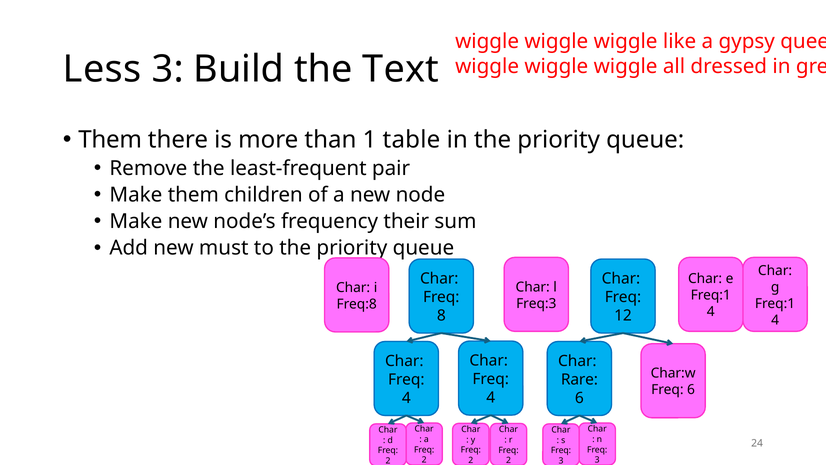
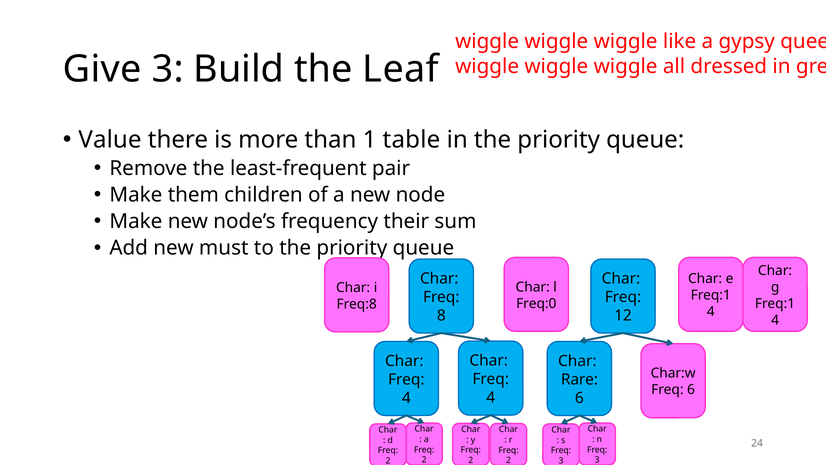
Less: Less -> Give
Text: Text -> Leaf
Them at (110, 140): Them -> Value
Freq:3: Freq:3 -> Freq:0
